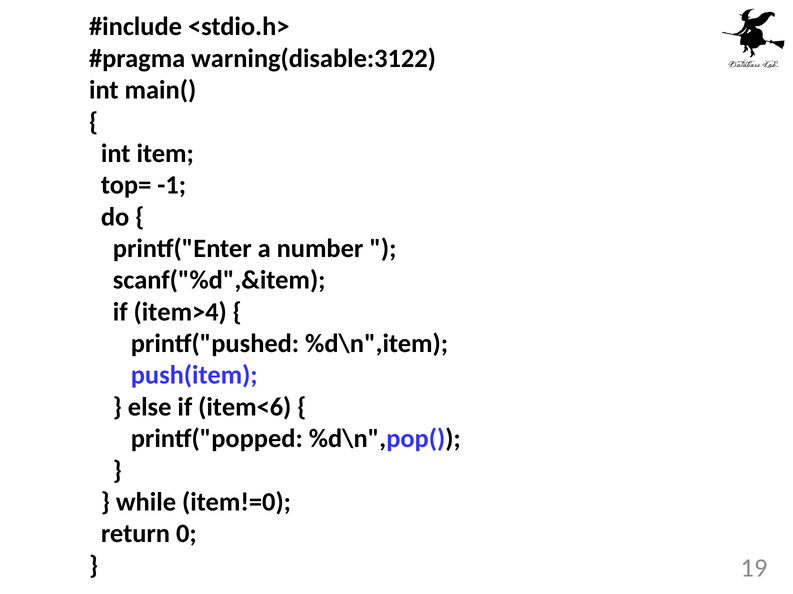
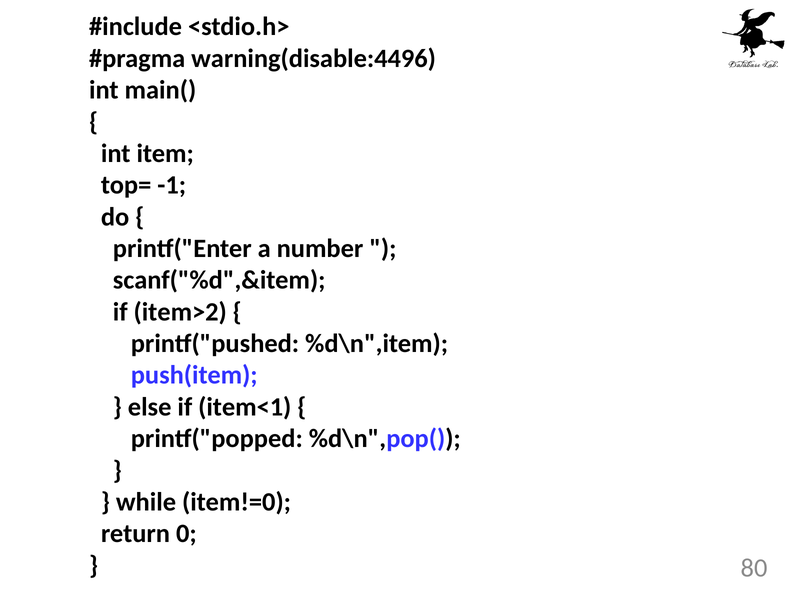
warning(disable:3122: warning(disable:3122 -> warning(disable:4496
item>4: item>4 -> item>2
item<6: item<6 -> item<1
19: 19 -> 80
